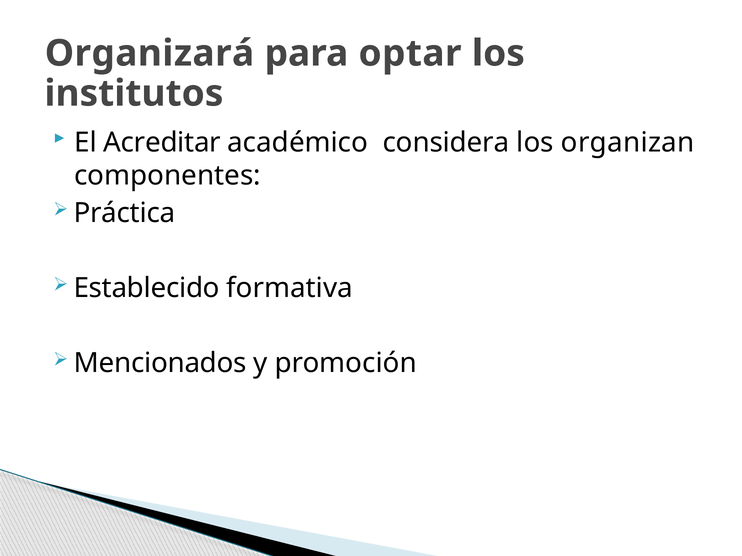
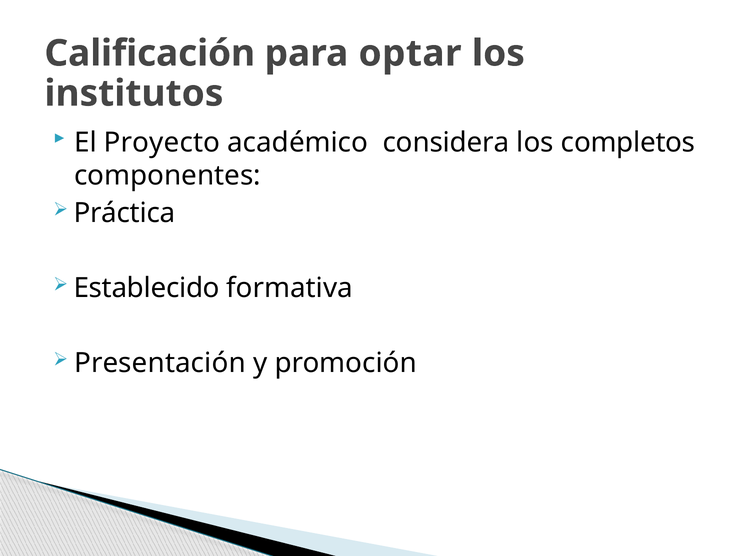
Organizará: Organizará -> Calificación
Acreditar: Acreditar -> Proyecto
organizan: organizan -> completos
Mencionados: Mencionados -> Presentación
